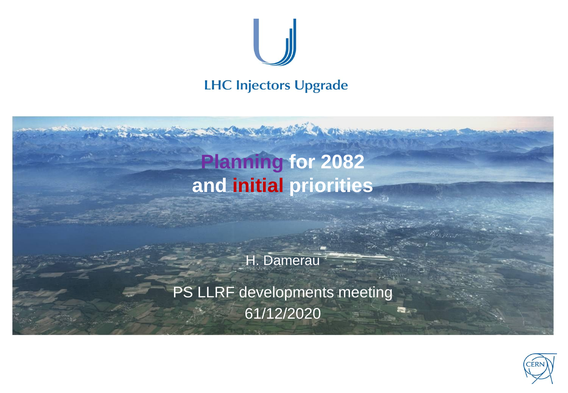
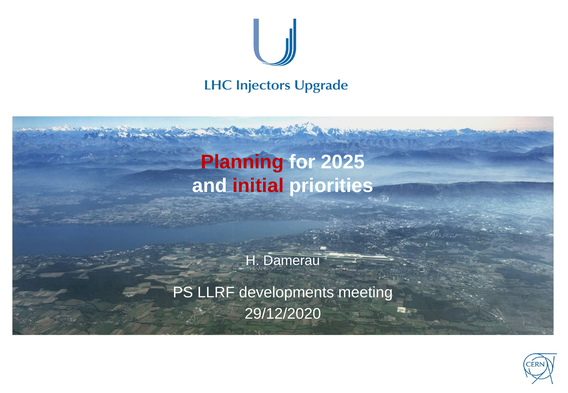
Planning colour: purple -> red
2082: 2082 -> 2025
61/12/2020: 61/12/2020 -> 29/12/2020
